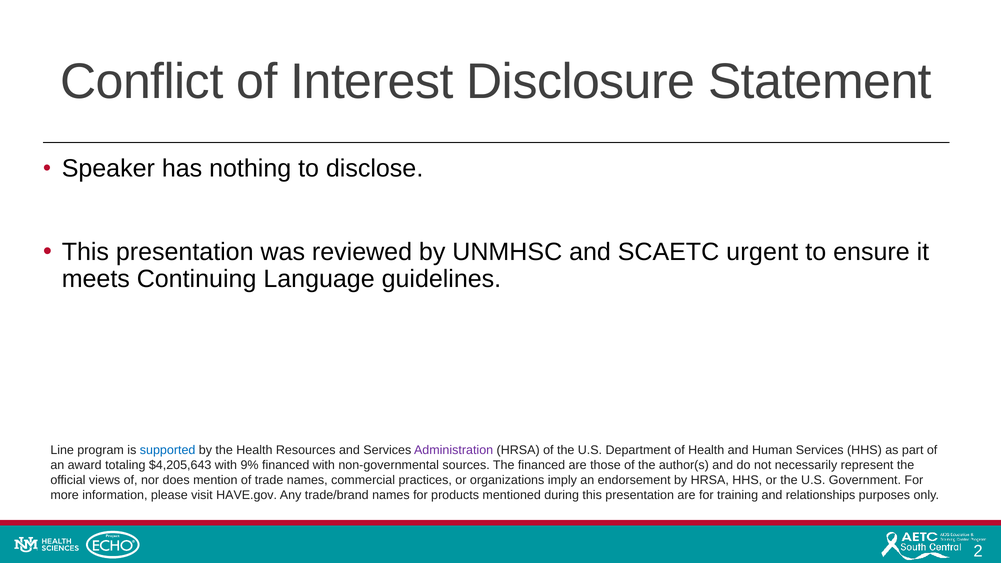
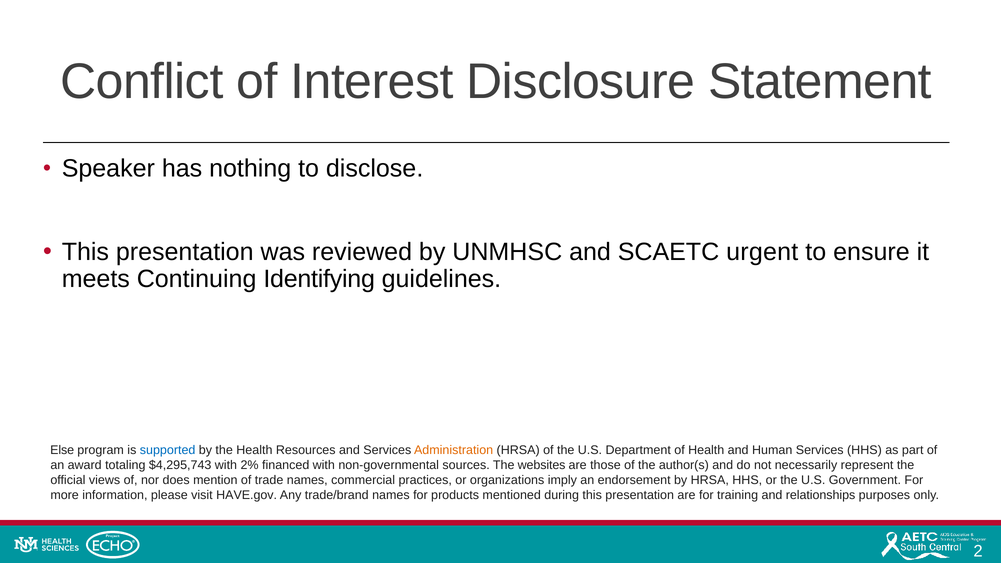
Language: Language -> Identifying
Line: Line -> Else
Administration colour: purple -> orange
$4,205,643: $4,205,643 -> $4,295,743
9%: 9% -> 2%
The financed: financed -> websites
